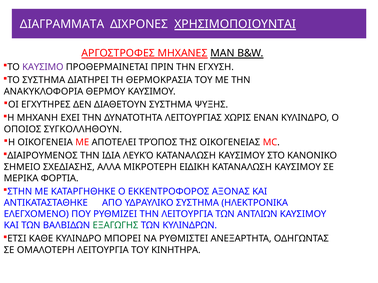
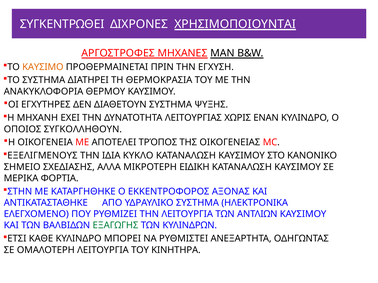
ΔΙΑΓΡΑΜΜΑΤΑ: ΔΙΑΓΡΑΜΜΑΤΑ -> ΣΥΓΚΕΝΤΡΩΘΕΙ
ΚΑΥΣΙΜΟ colour: purple -> orange
ΔΙΑΙΡΟΥΜΕΝΟΣ: ΔΙΑΙΡΟΥΜΕΝΟΣ -> ΕΞΕΛΙΓΜΕΝΟΥΣ
ΛΕΥΚΌ: ΛΕΥΚΌ -> ΚΥΚΛΟ
